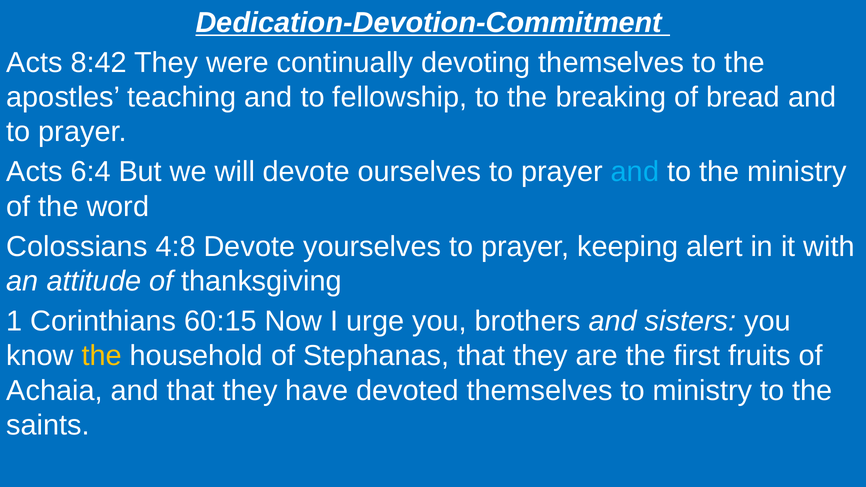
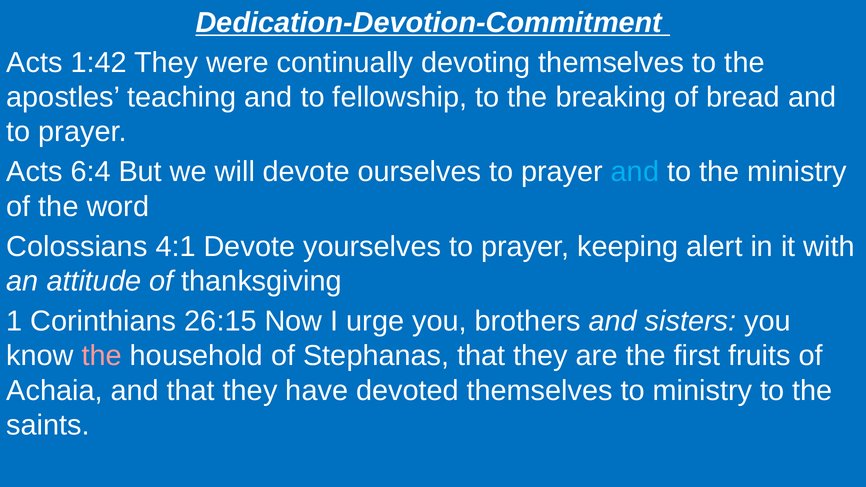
8:42: 8:42 -> 1:42
4:8: 4:8 -> 4:1
60:15: 60:15 -> 26:15
the at (102, 356) colour: yellow -> pink
